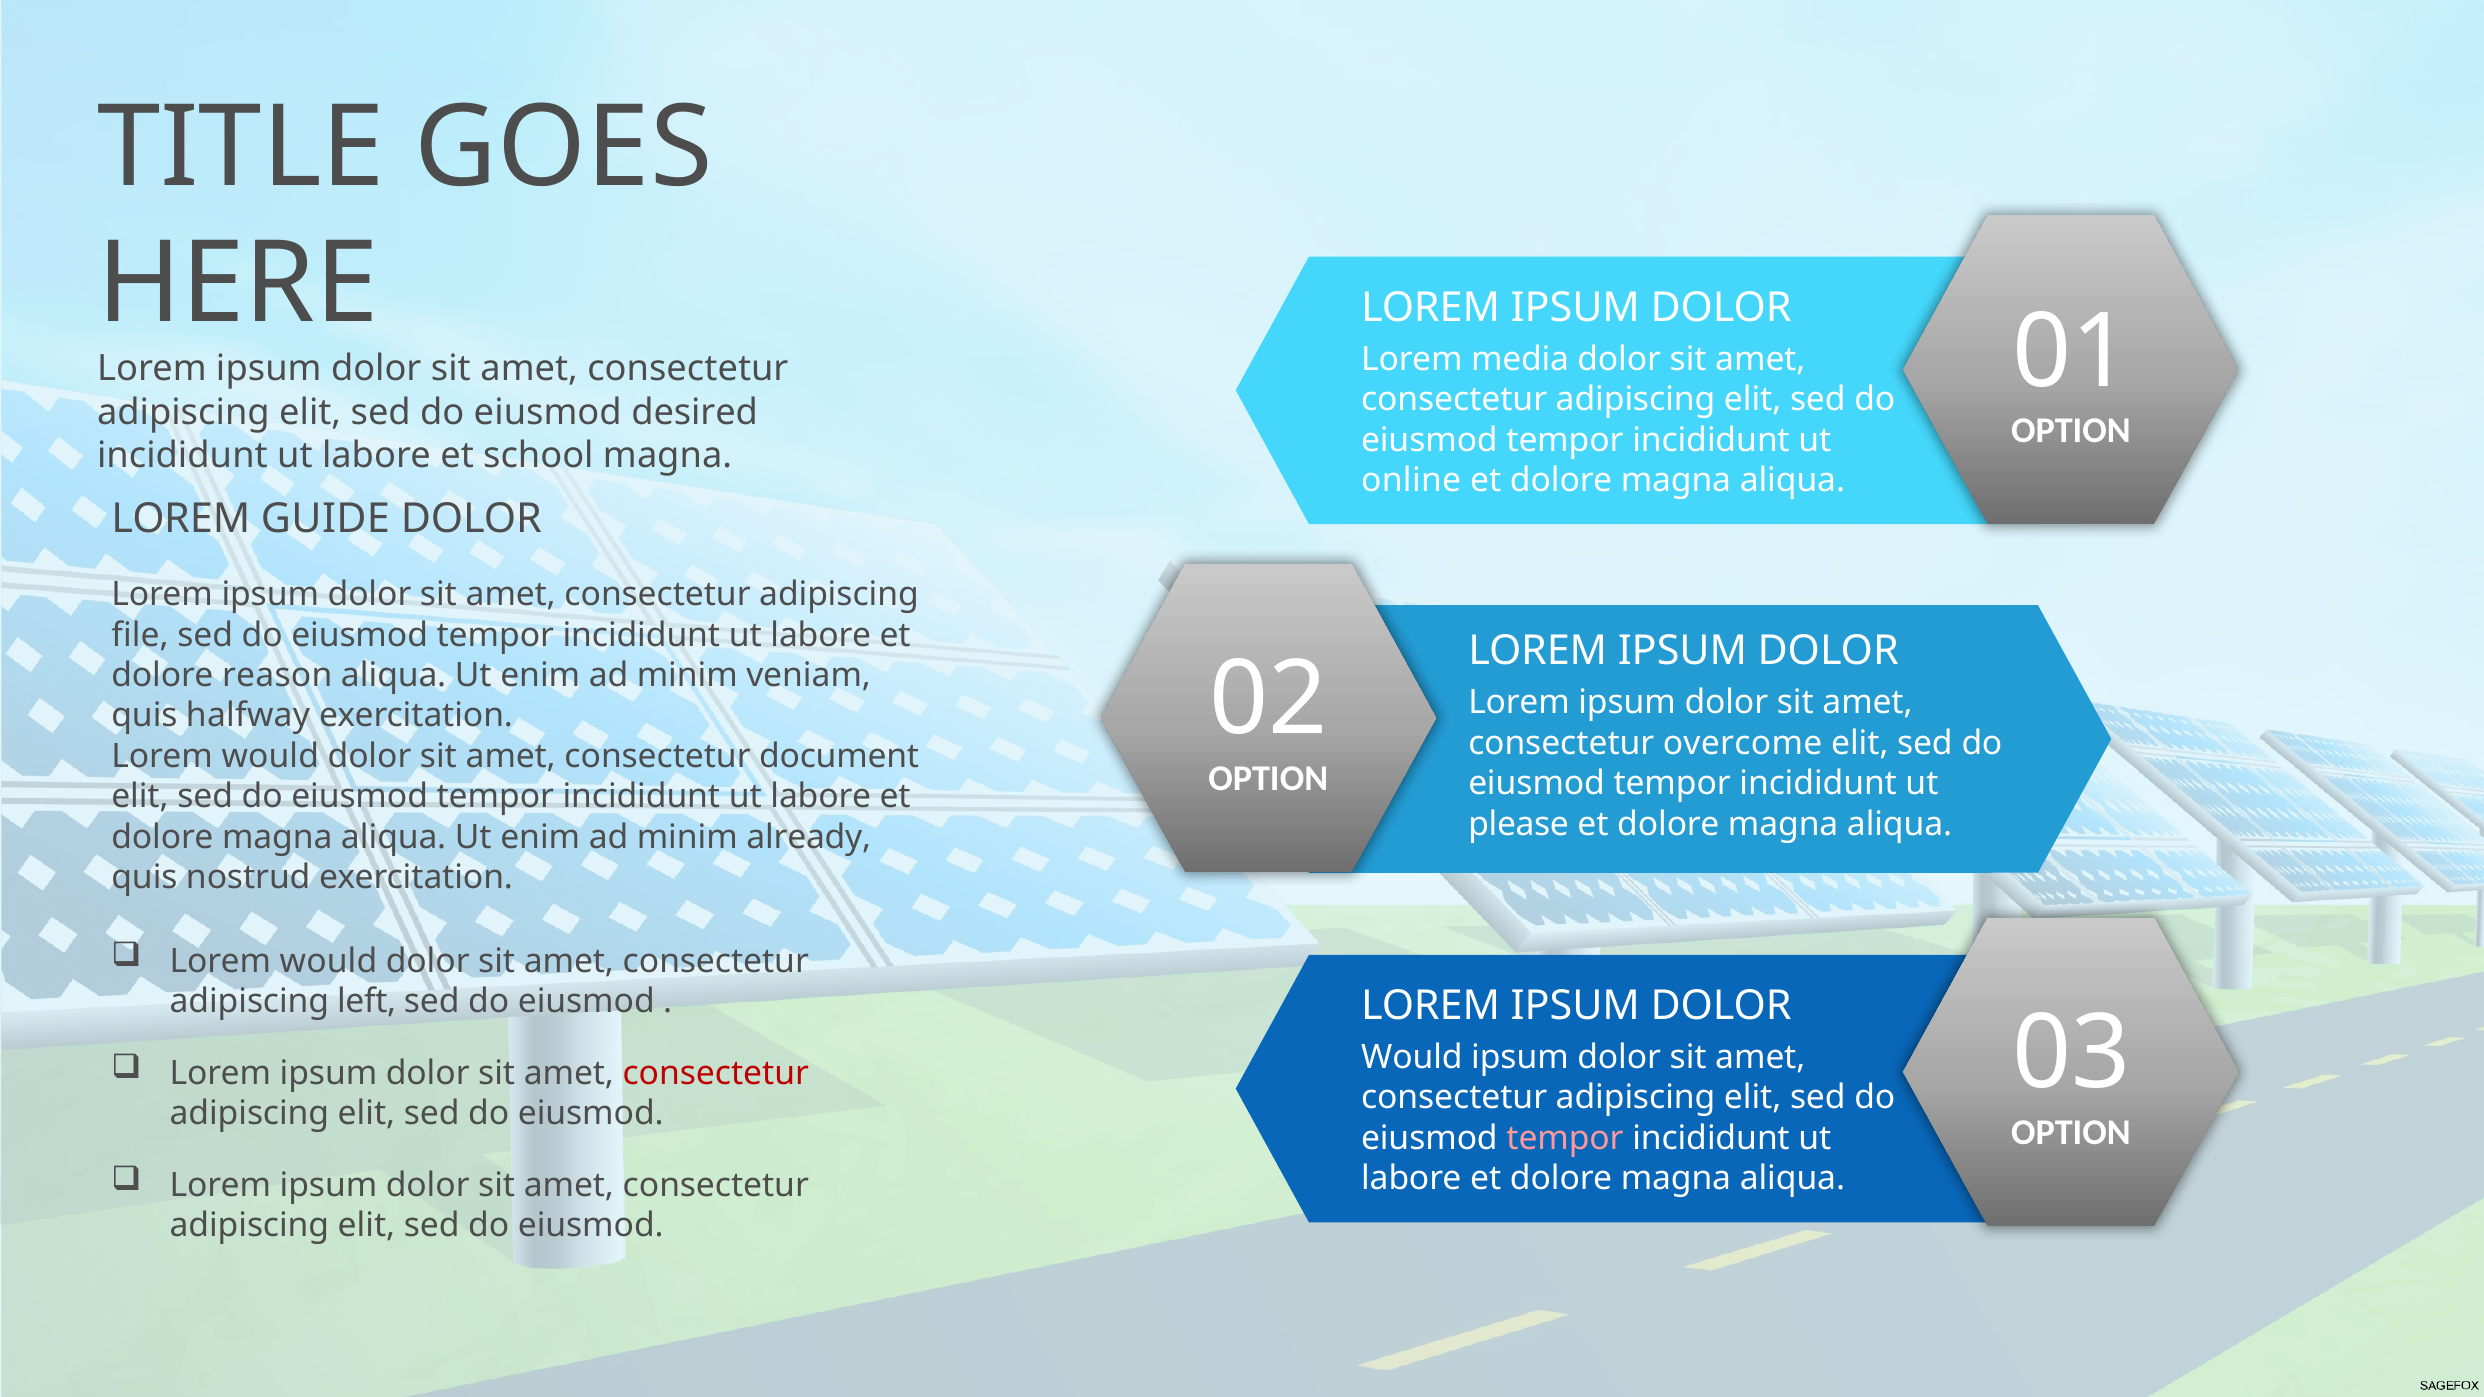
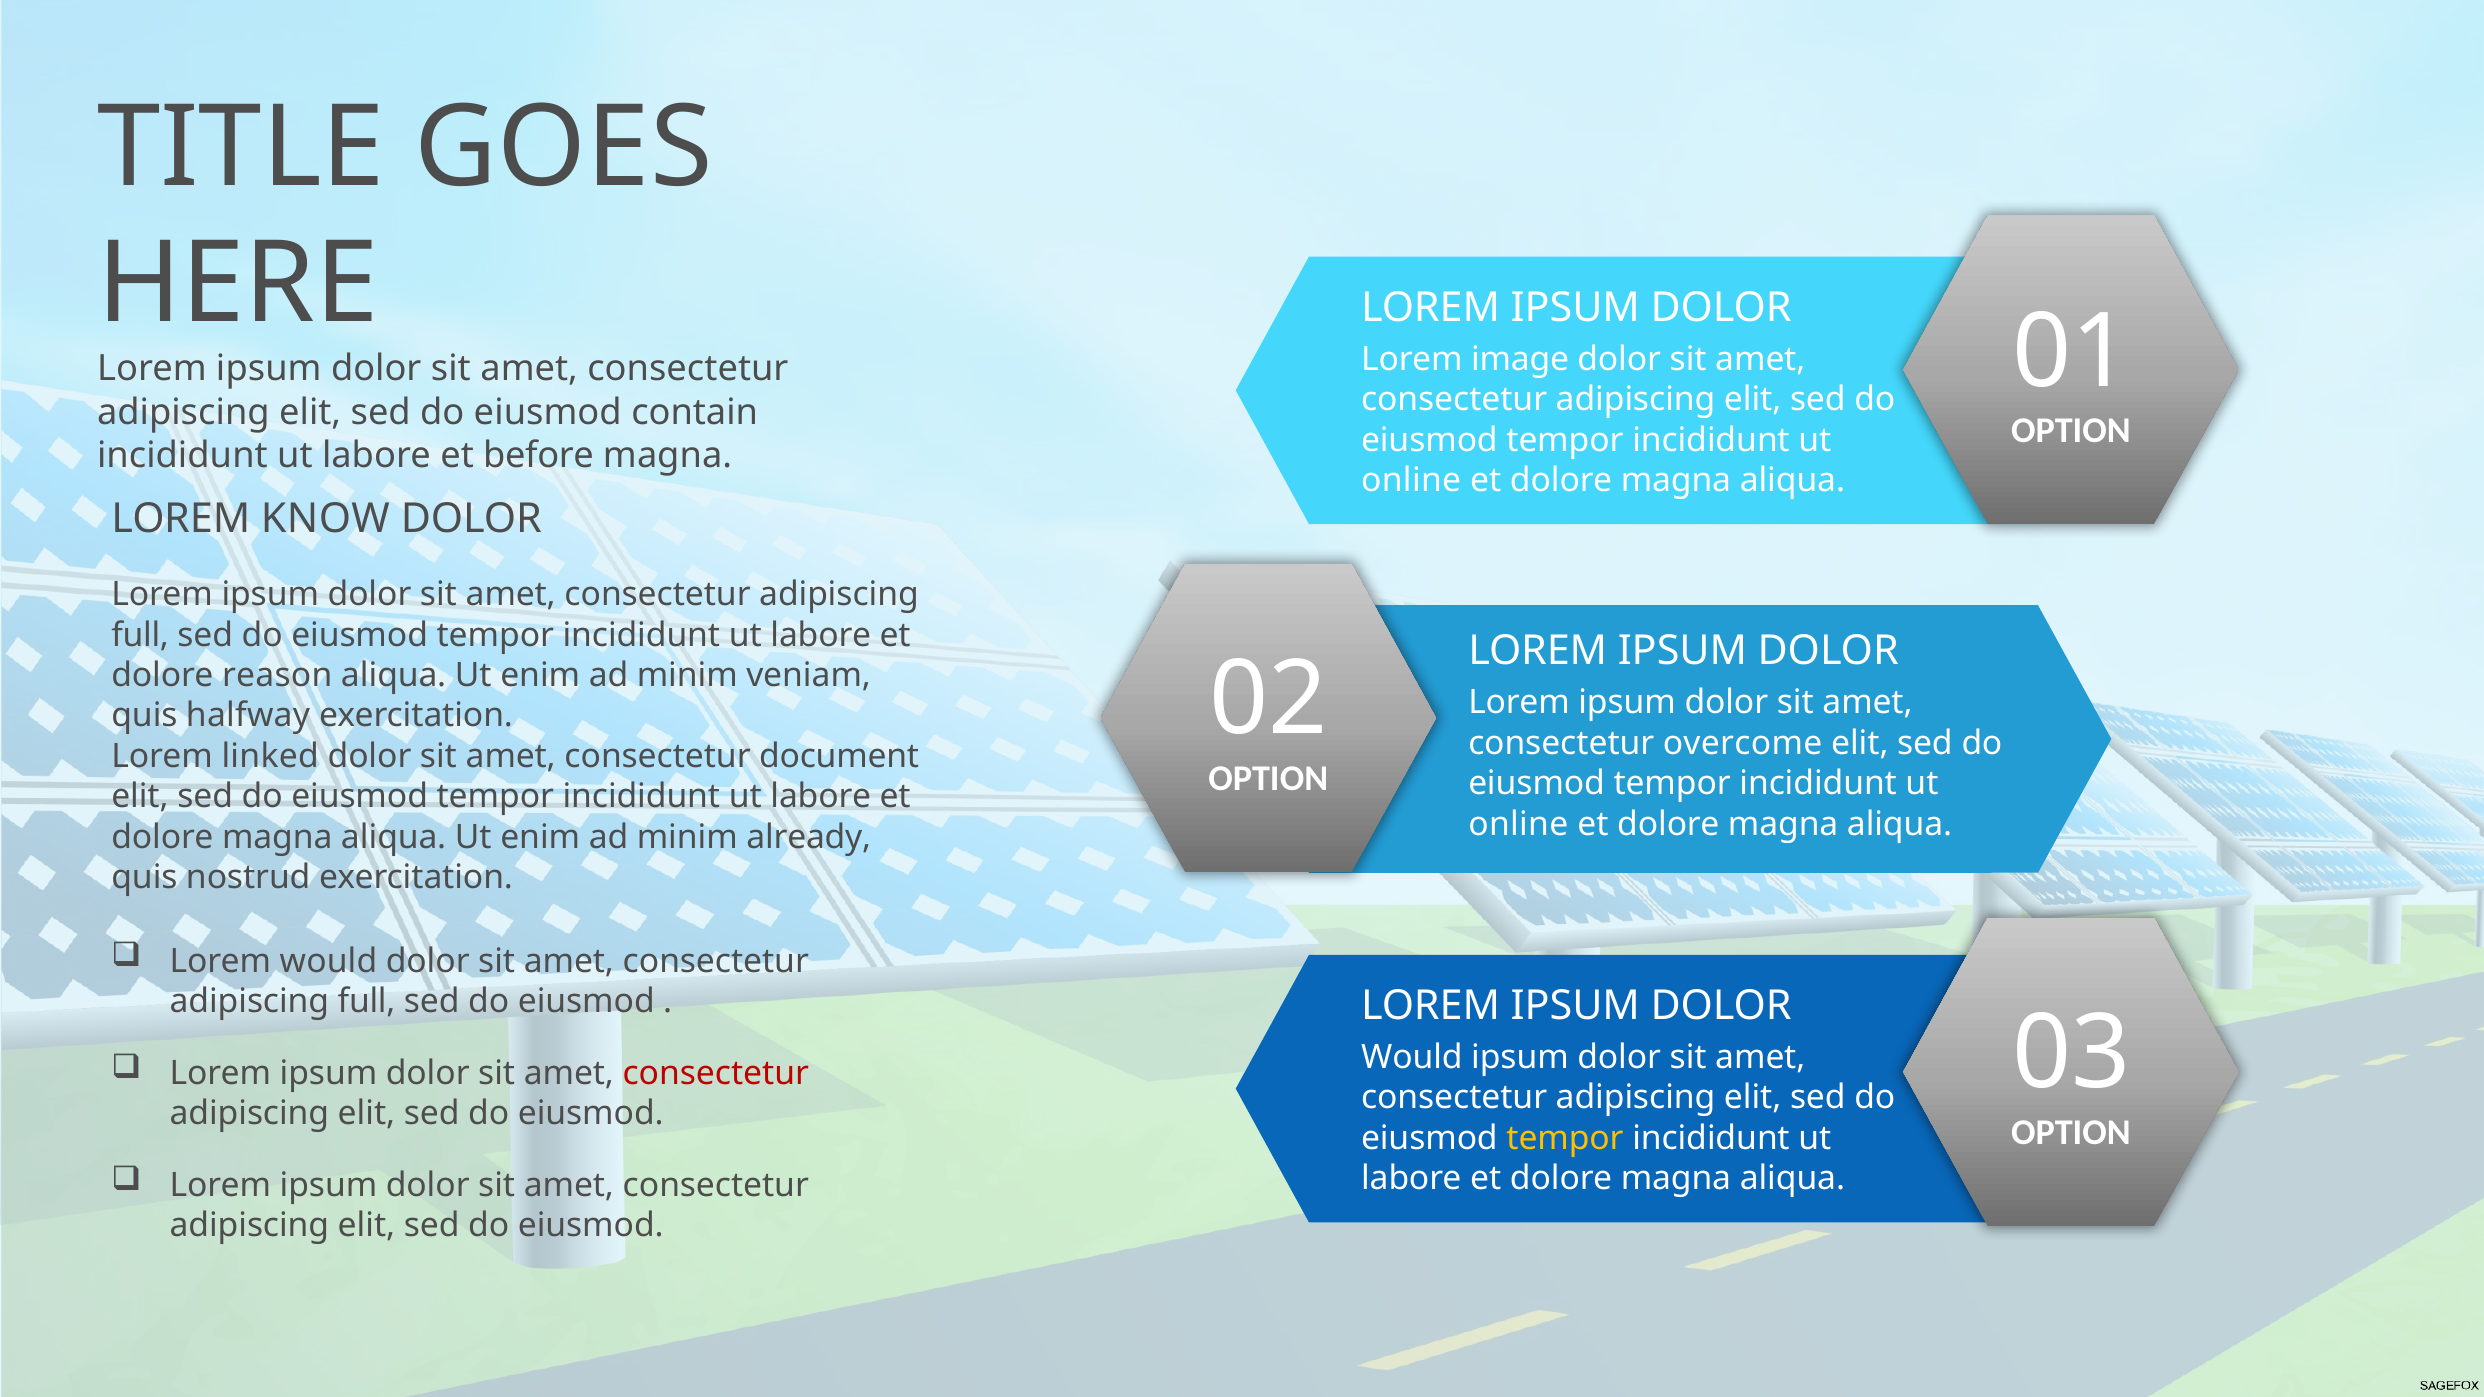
media: media -> image
desired: desired -> contain
school: school -> before
GUIDE: GUIDE -> KNOW
file at (140, 635): file -> full
would at (270, 756): would -> linked
please at (1519, 824): please -> online
left at (367, 1002): left -> full
tempor at (1565, 1138) colour: pink -> yellow
